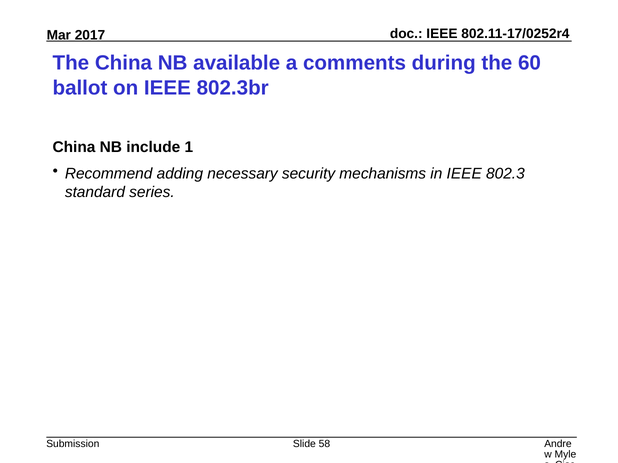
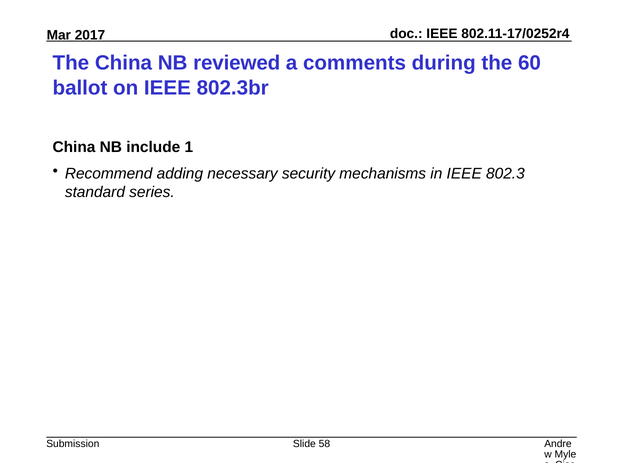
available: available -> reviewed
